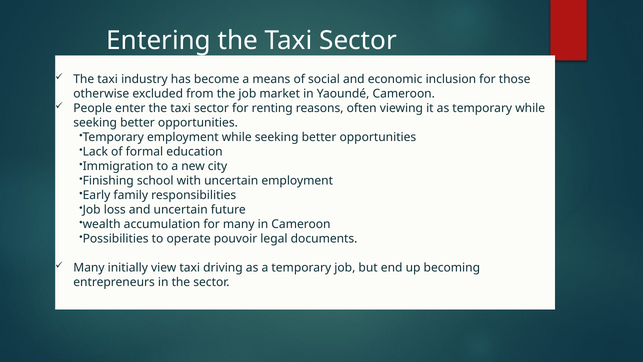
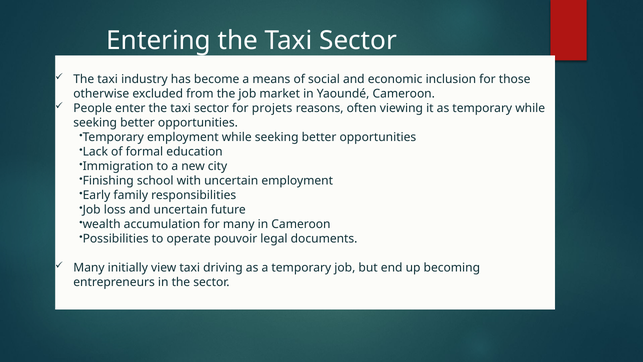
renting: renting -> projets
